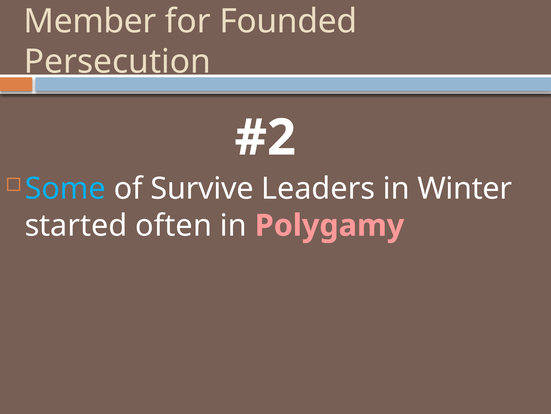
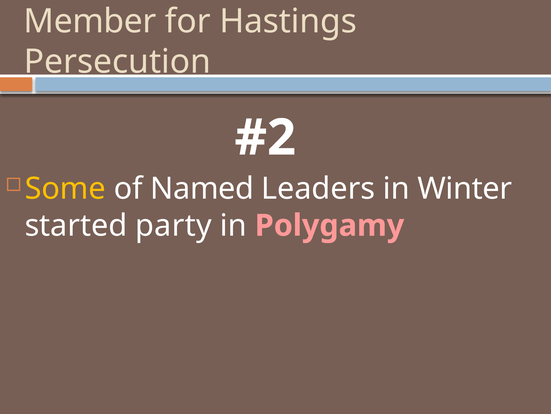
Founded: Founded -> Hastings
Some colour: light blue -> yellow
Survive: Survive -> Named
often: often -> party
